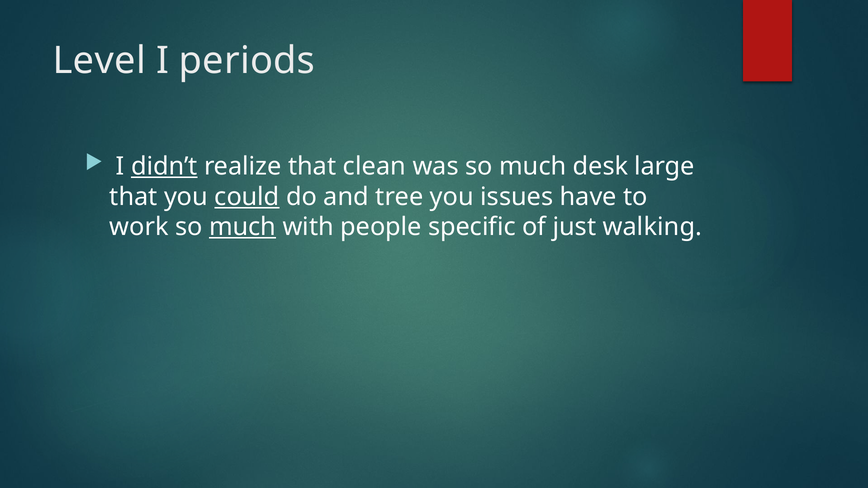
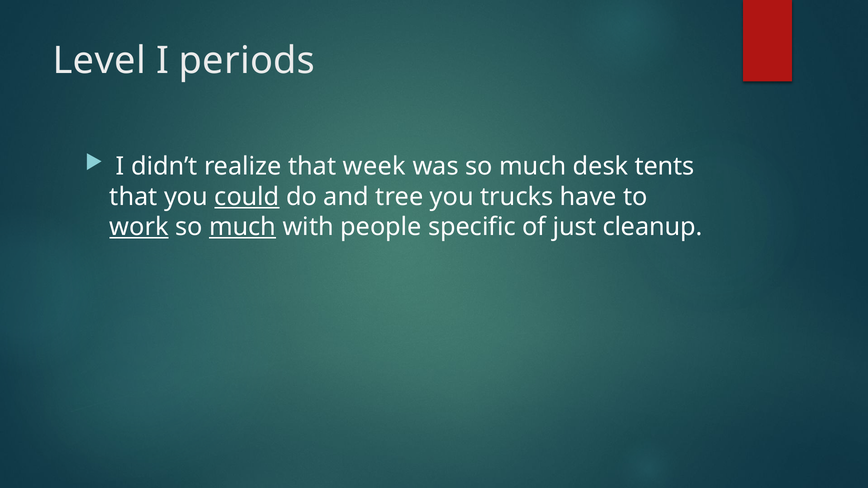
didn’t underline: present -> none
clean: clean -> week
large: large -> tents
issues: issues -> trucks
work underline: none -> present
walking: walking -> cleanup
